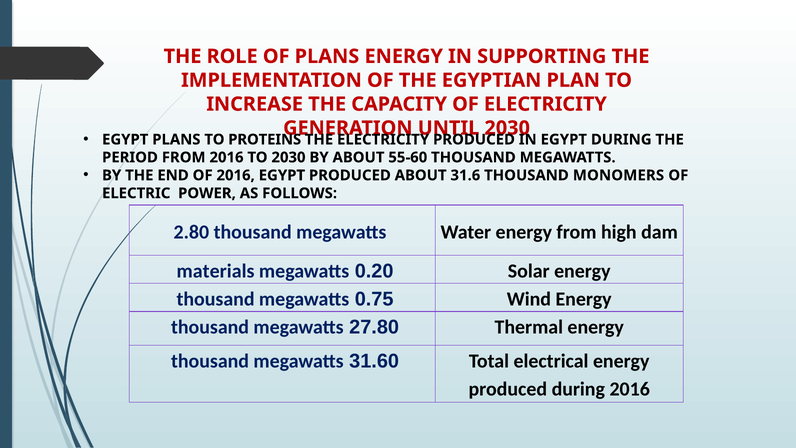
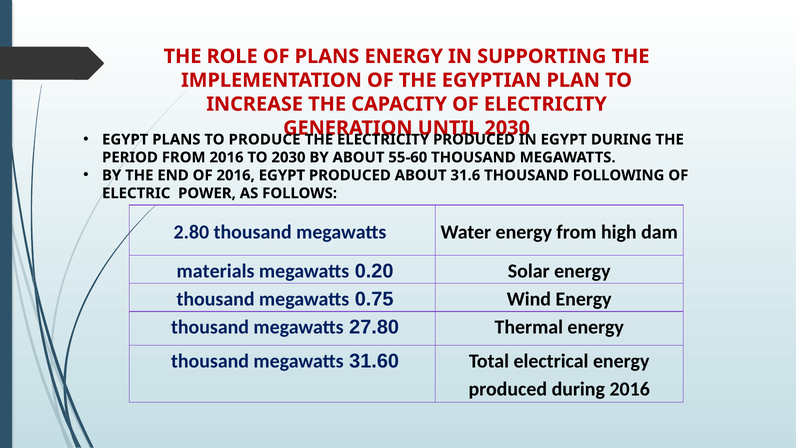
PROTEINS: PROTEINS -> PRODUCE
MONOMERS: MONOMERS -> FOLLOWING
